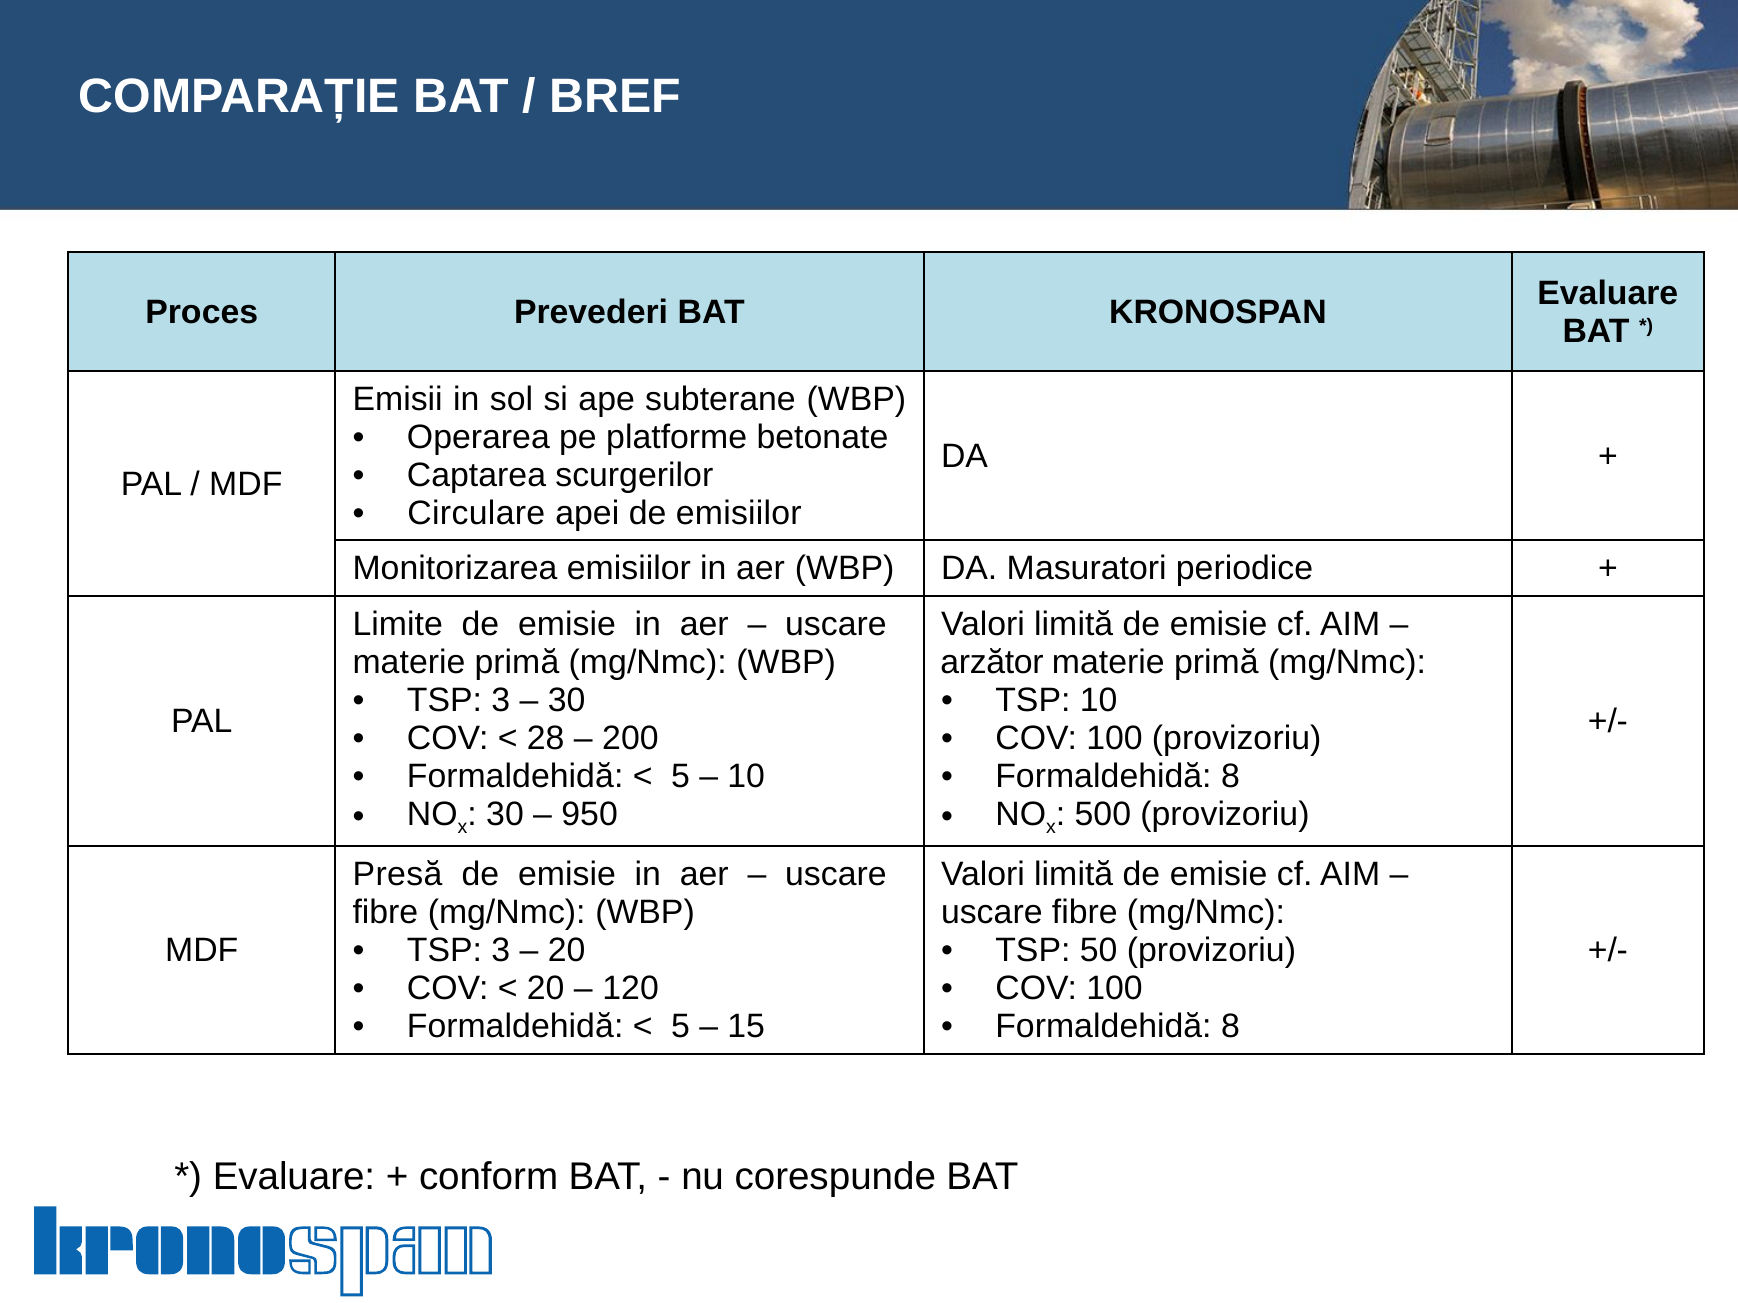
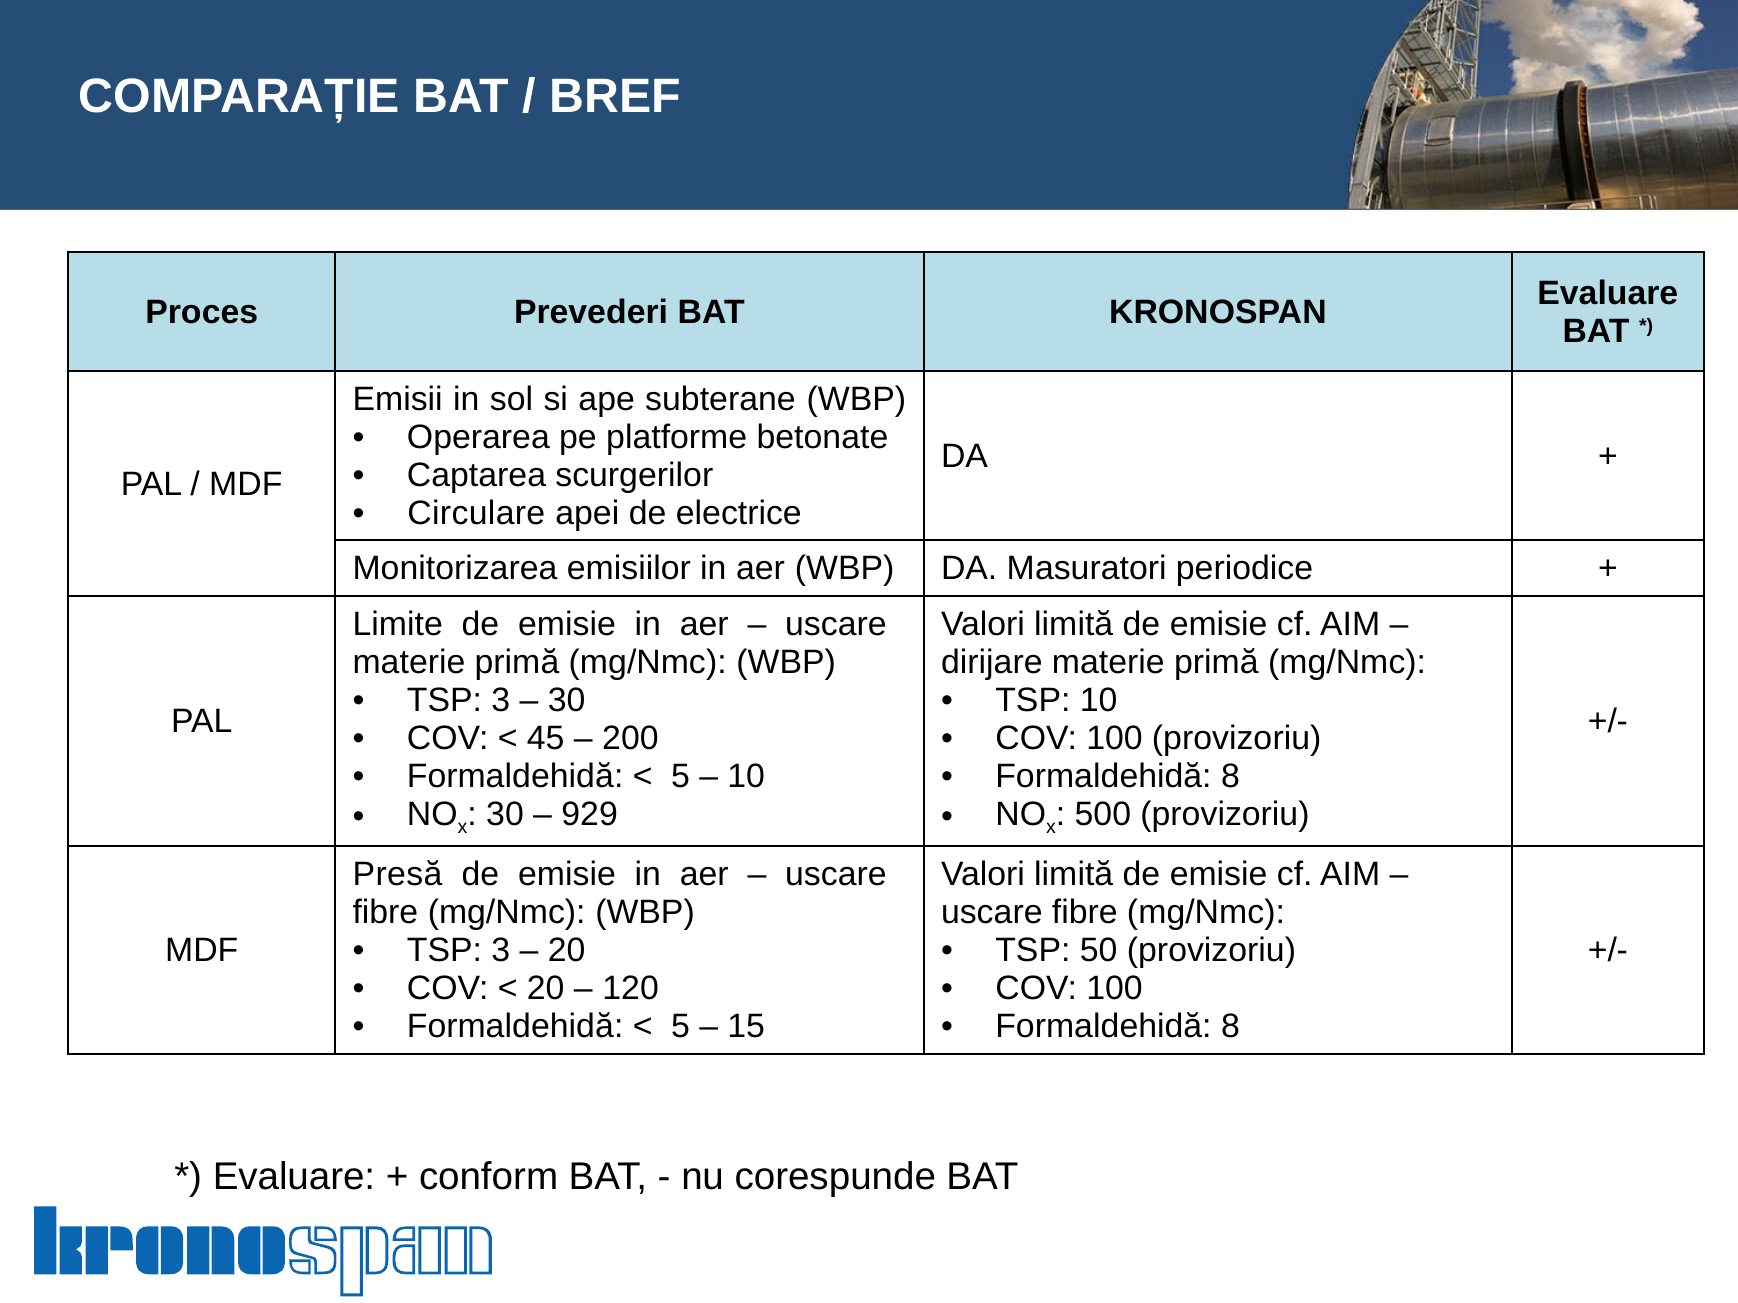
de emisiilor: emisiilor -> electrice
arzător: arzător -> dirijare
28: 28 -> 45
950: 950 -> 929
